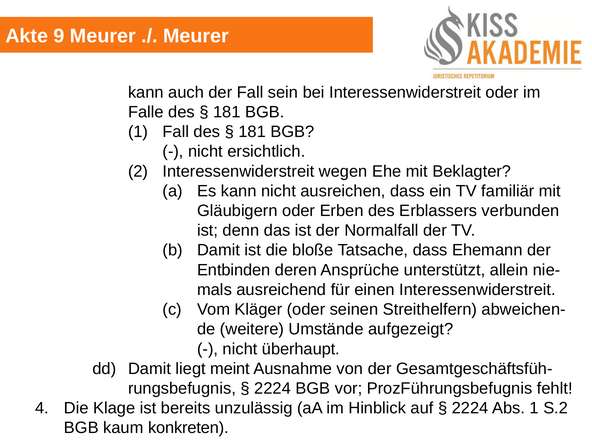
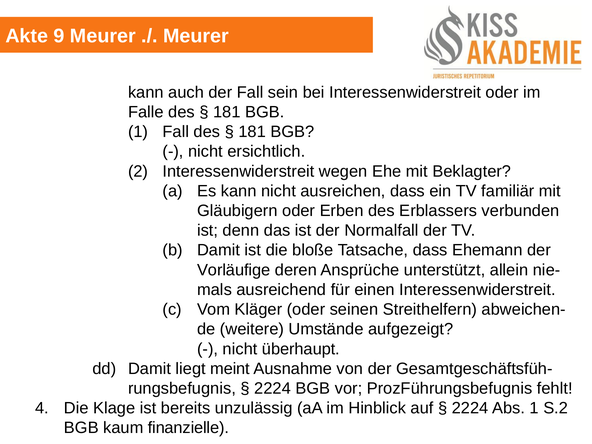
Entbinden: Entbinden -> Vorläufige
konkreten: konkreten -> finanzielle
